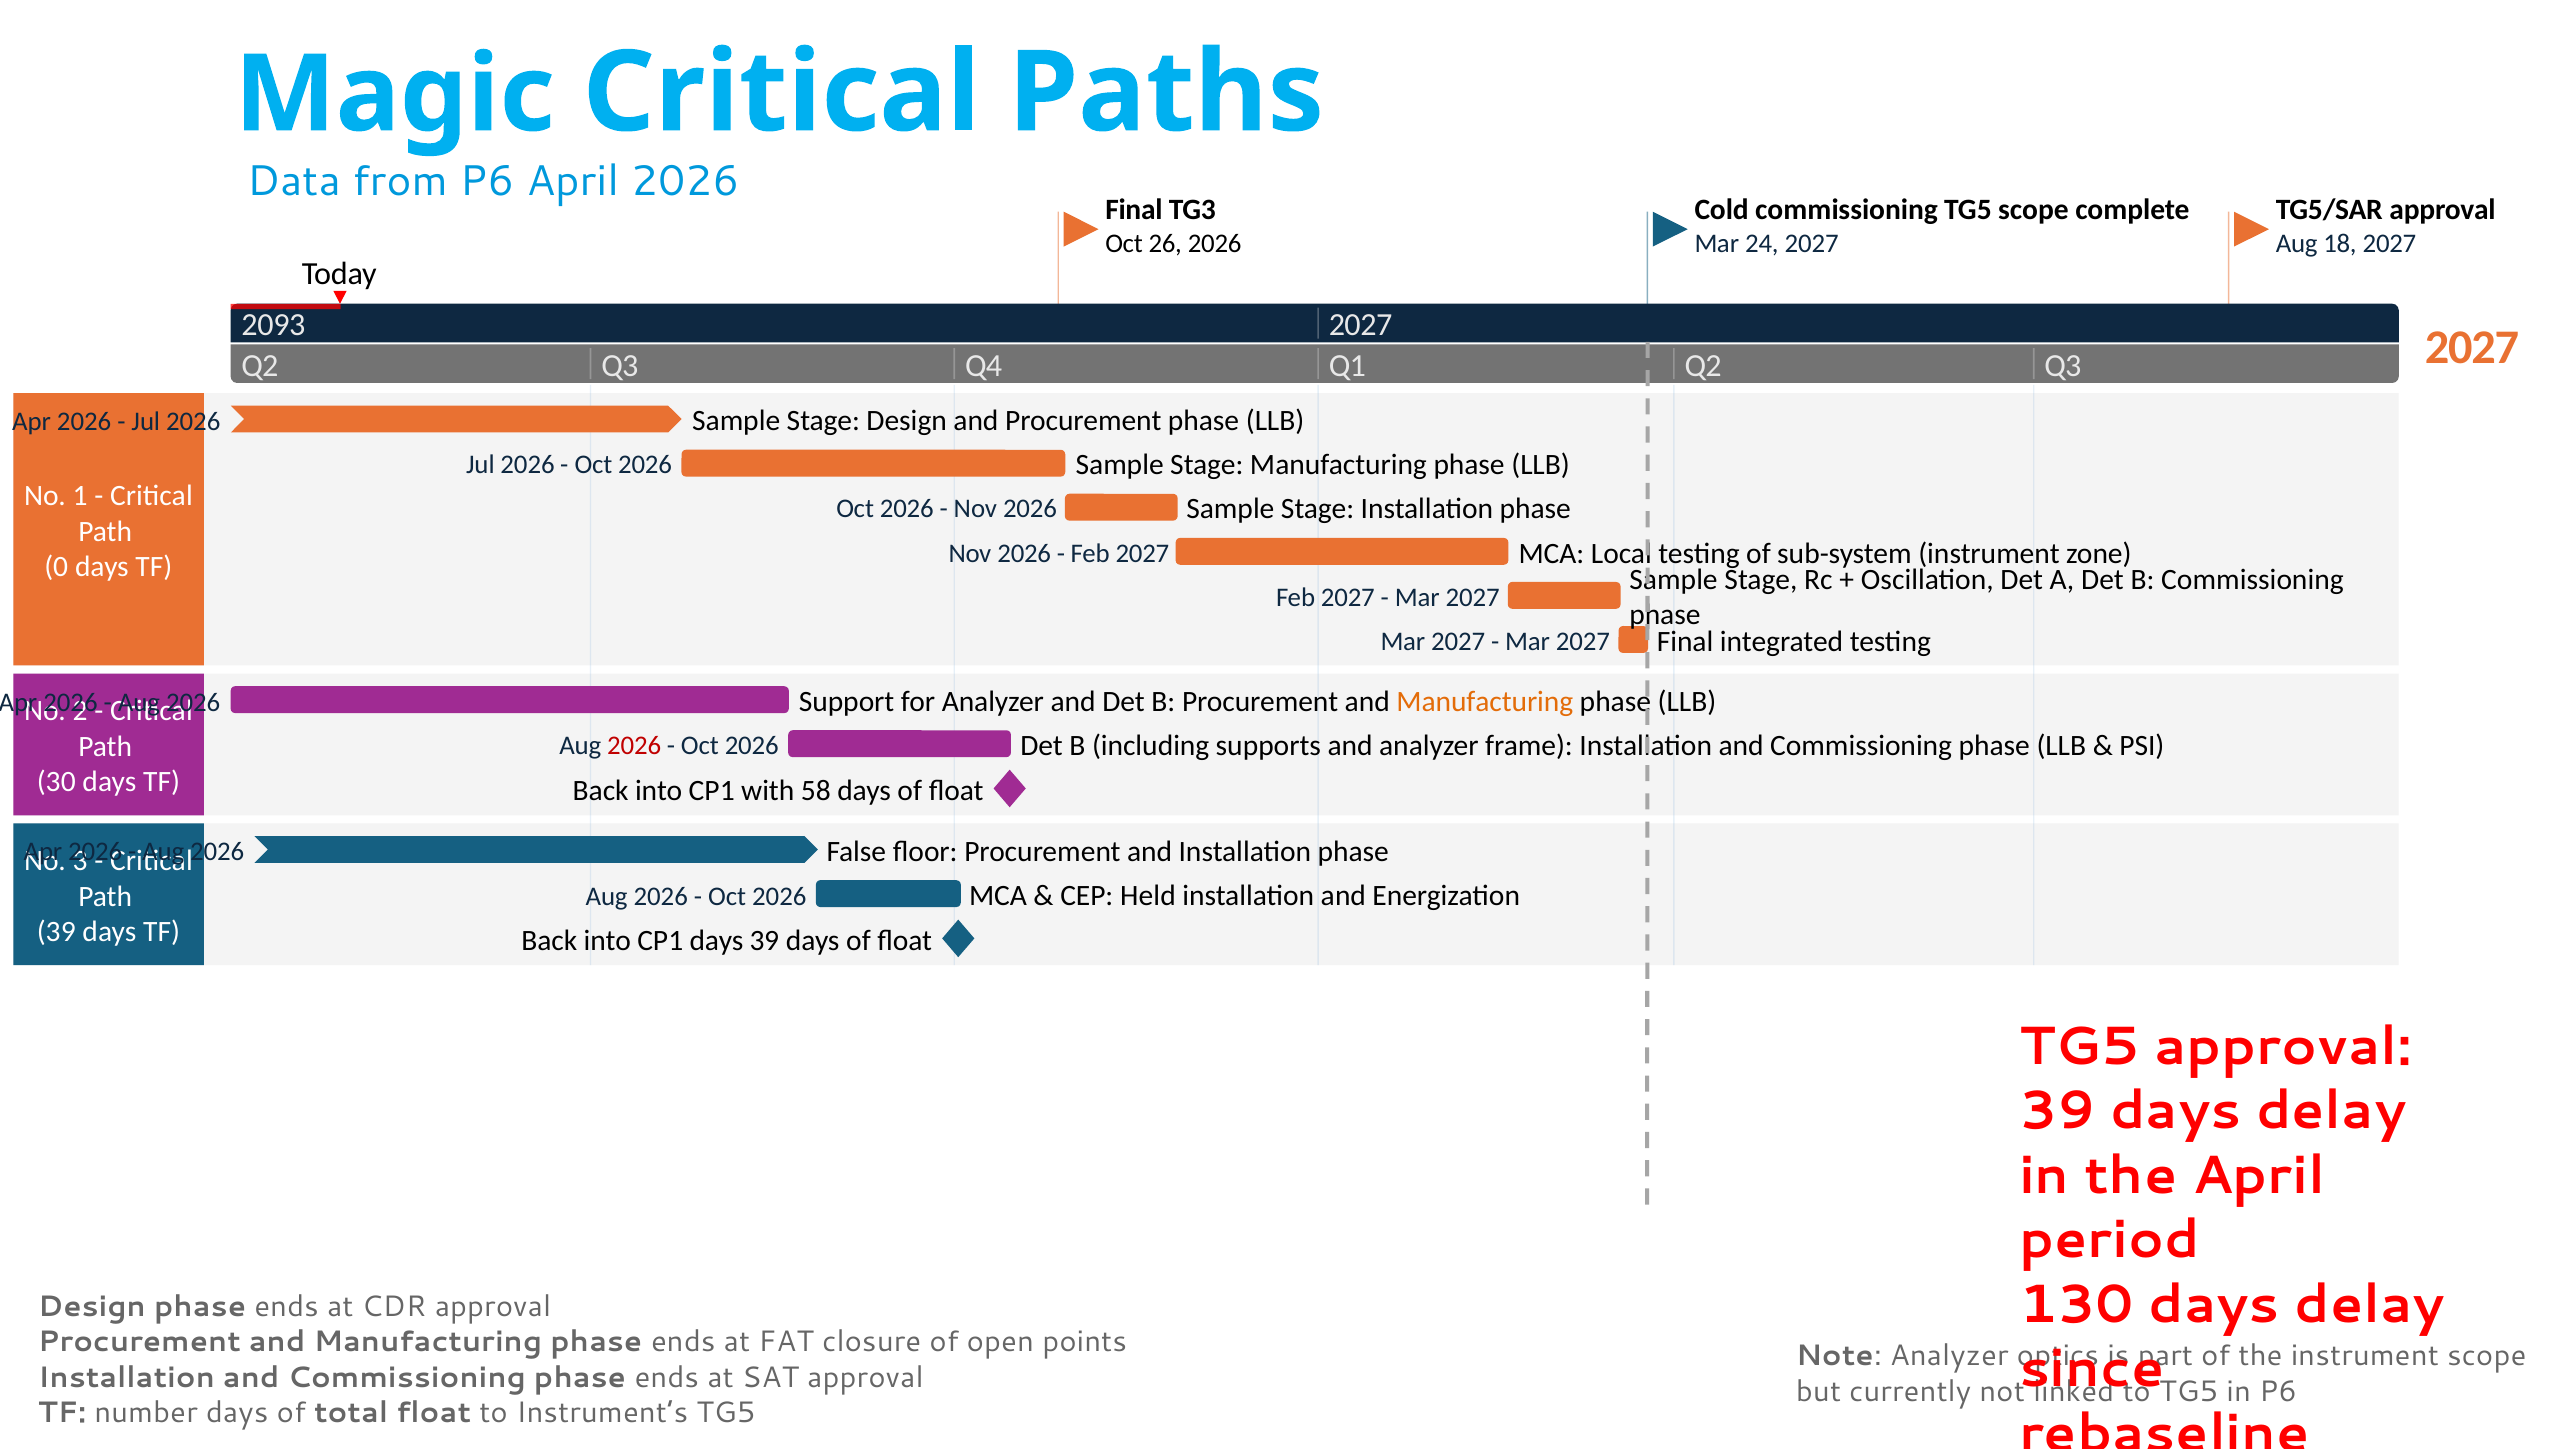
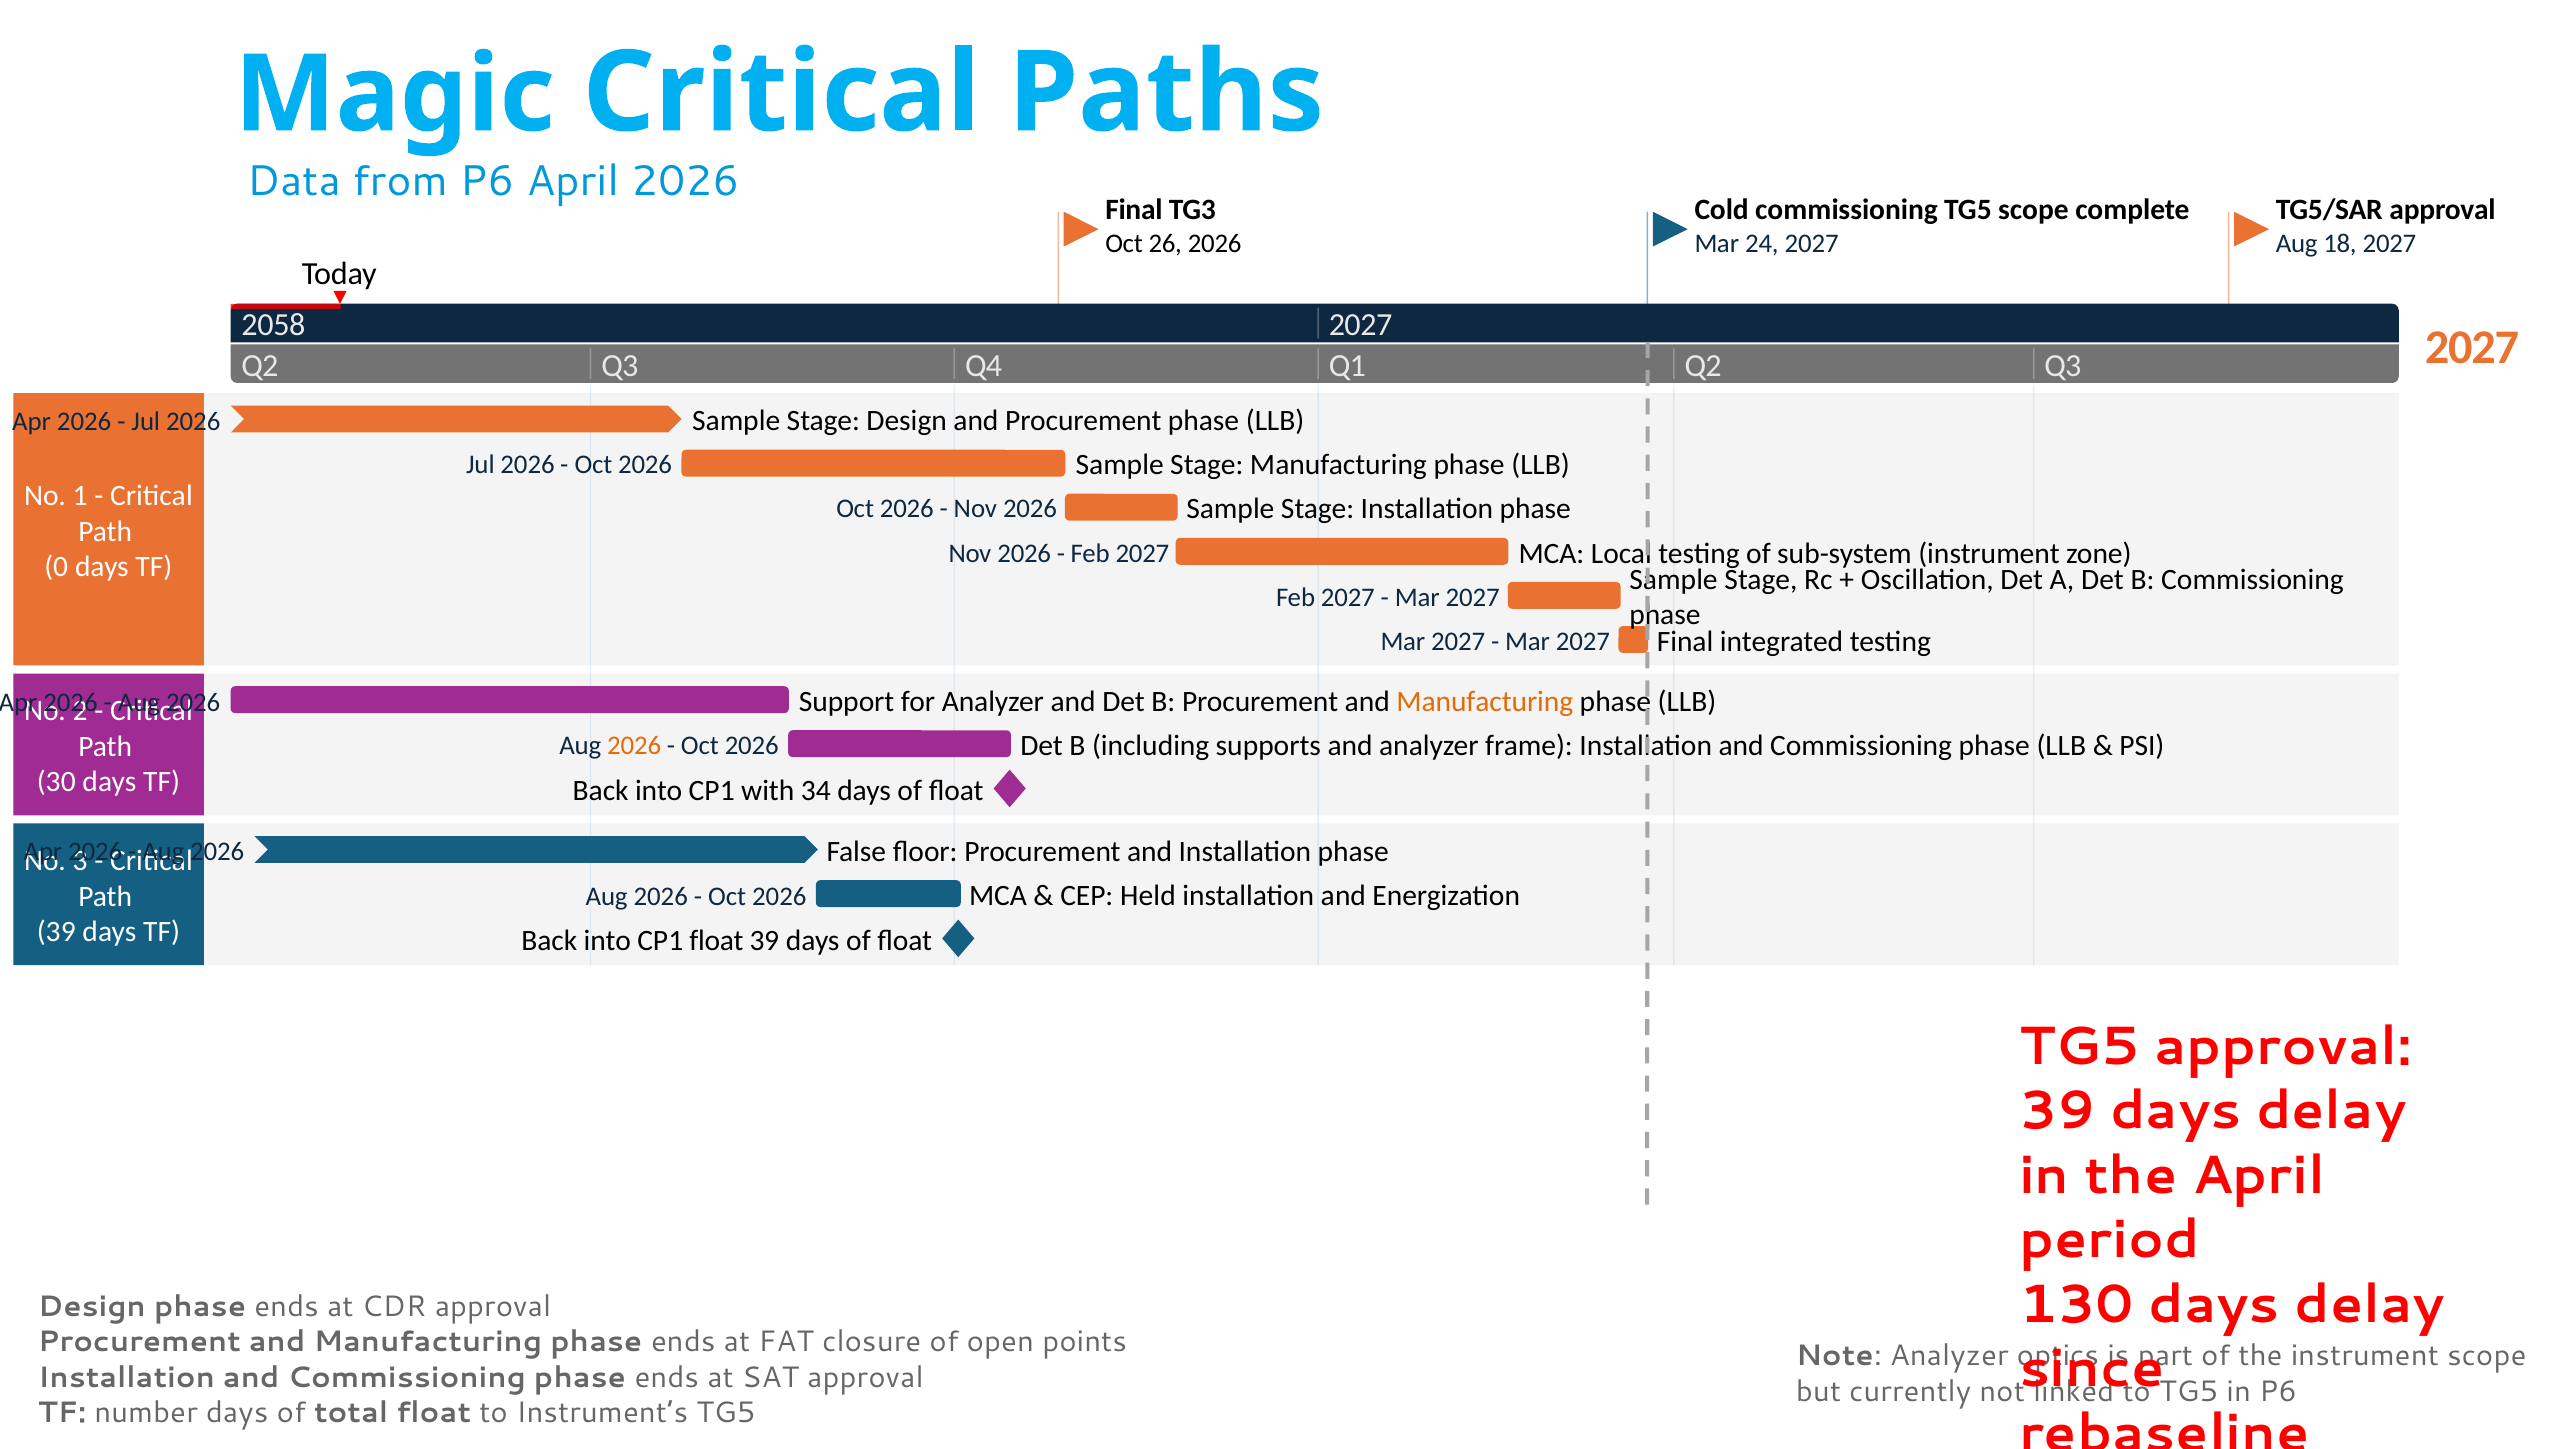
2093: 2093 -> 2058
2026 at (634, 746) colour: red -> orange
58: 58 -> 34
CP1 days: days -> float
